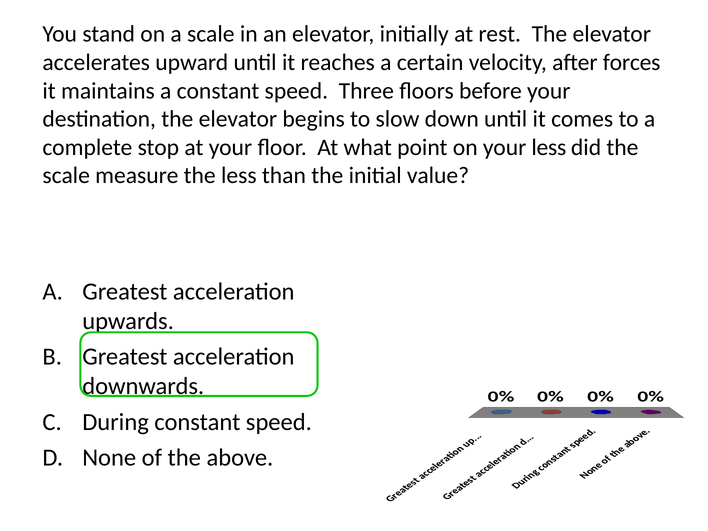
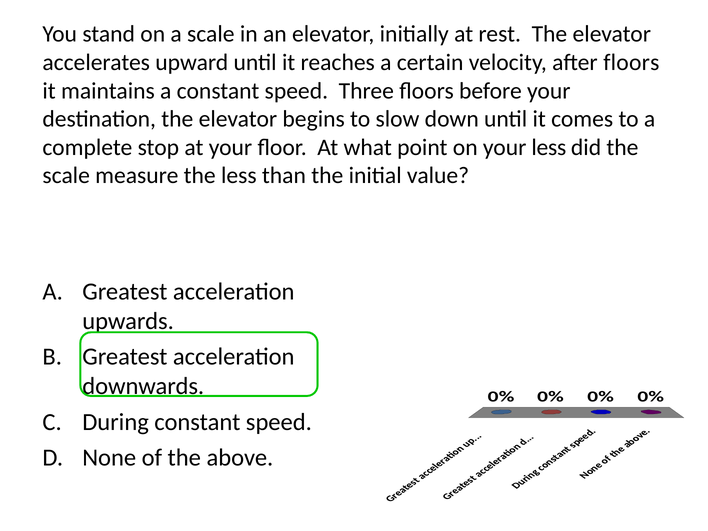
after forces: forces -> floors
